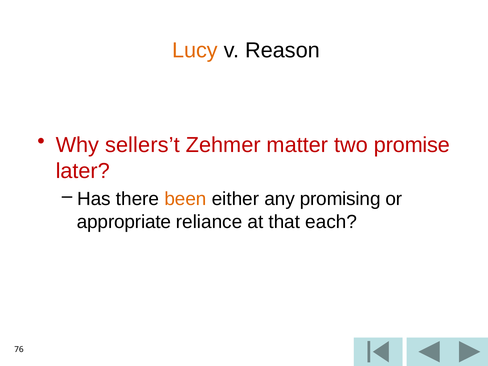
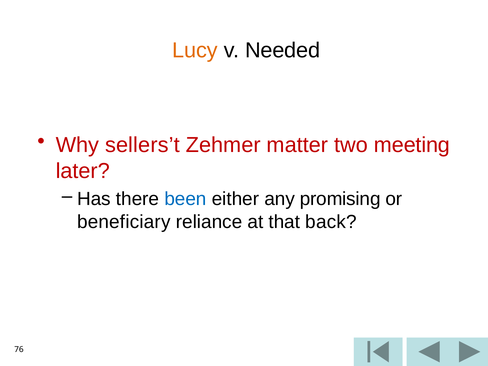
Reason: Reason -> Needed
promise: promise -> meeting
been colour: orange -> blue
appropriate: appropriate -> beneficiary
each: each -> back
